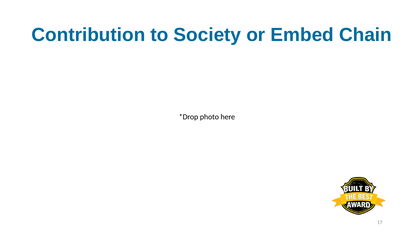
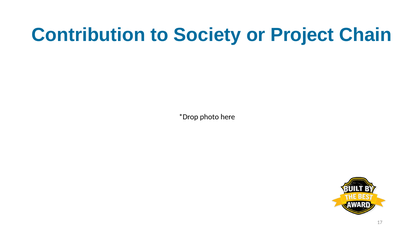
Embed: Embed -> Project
